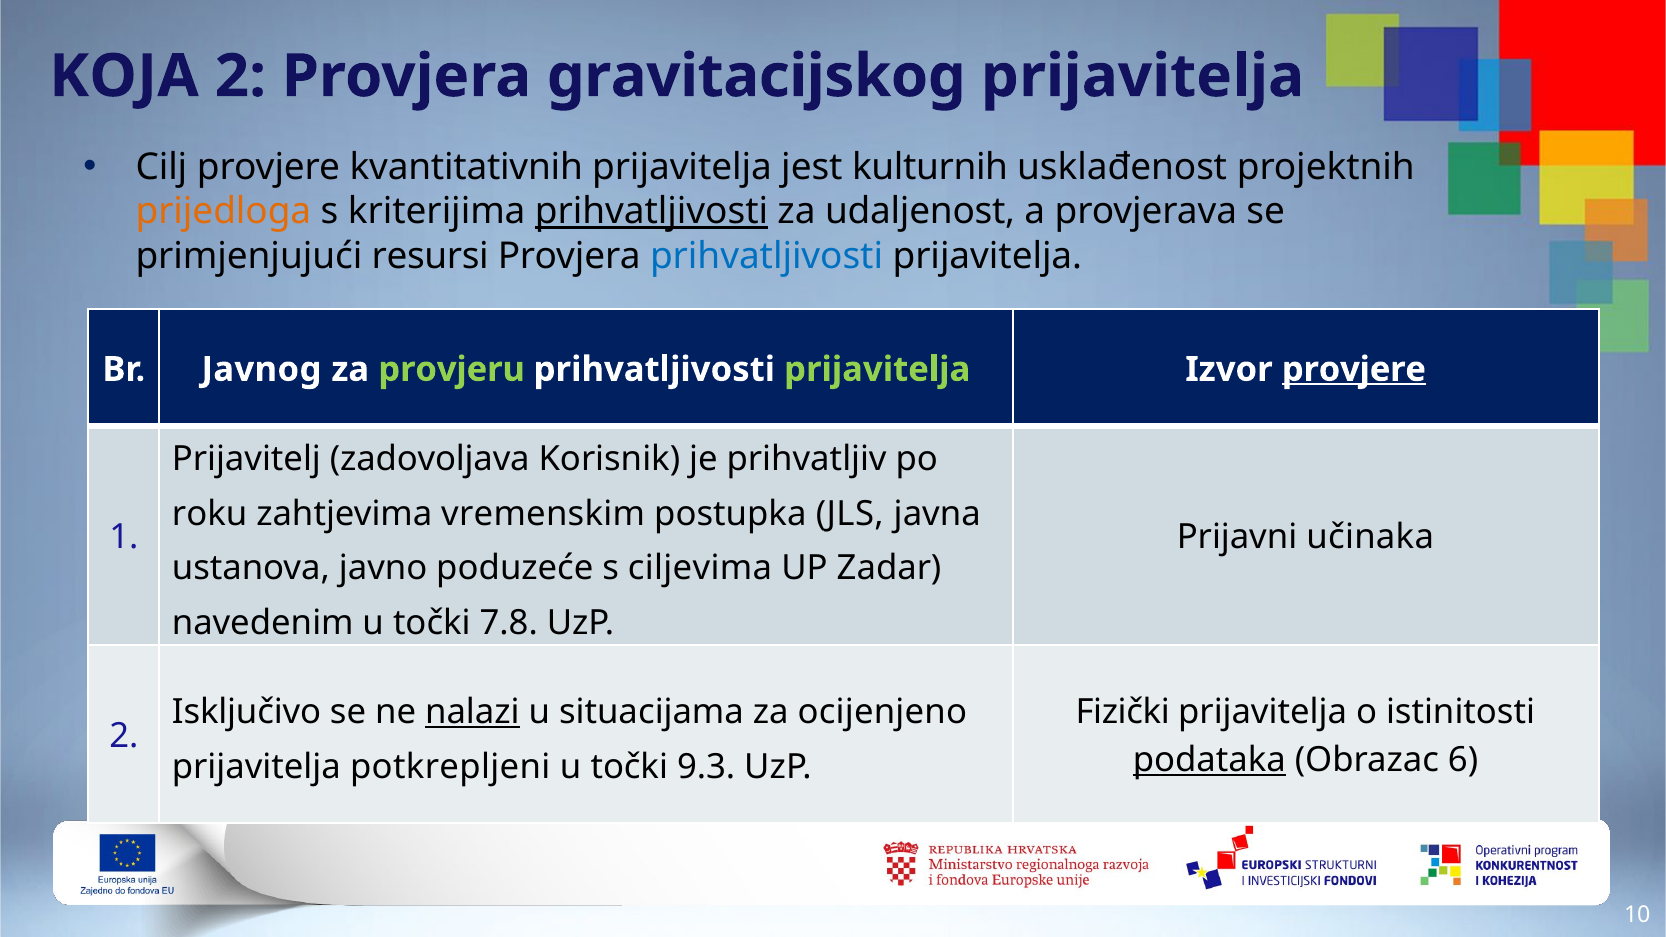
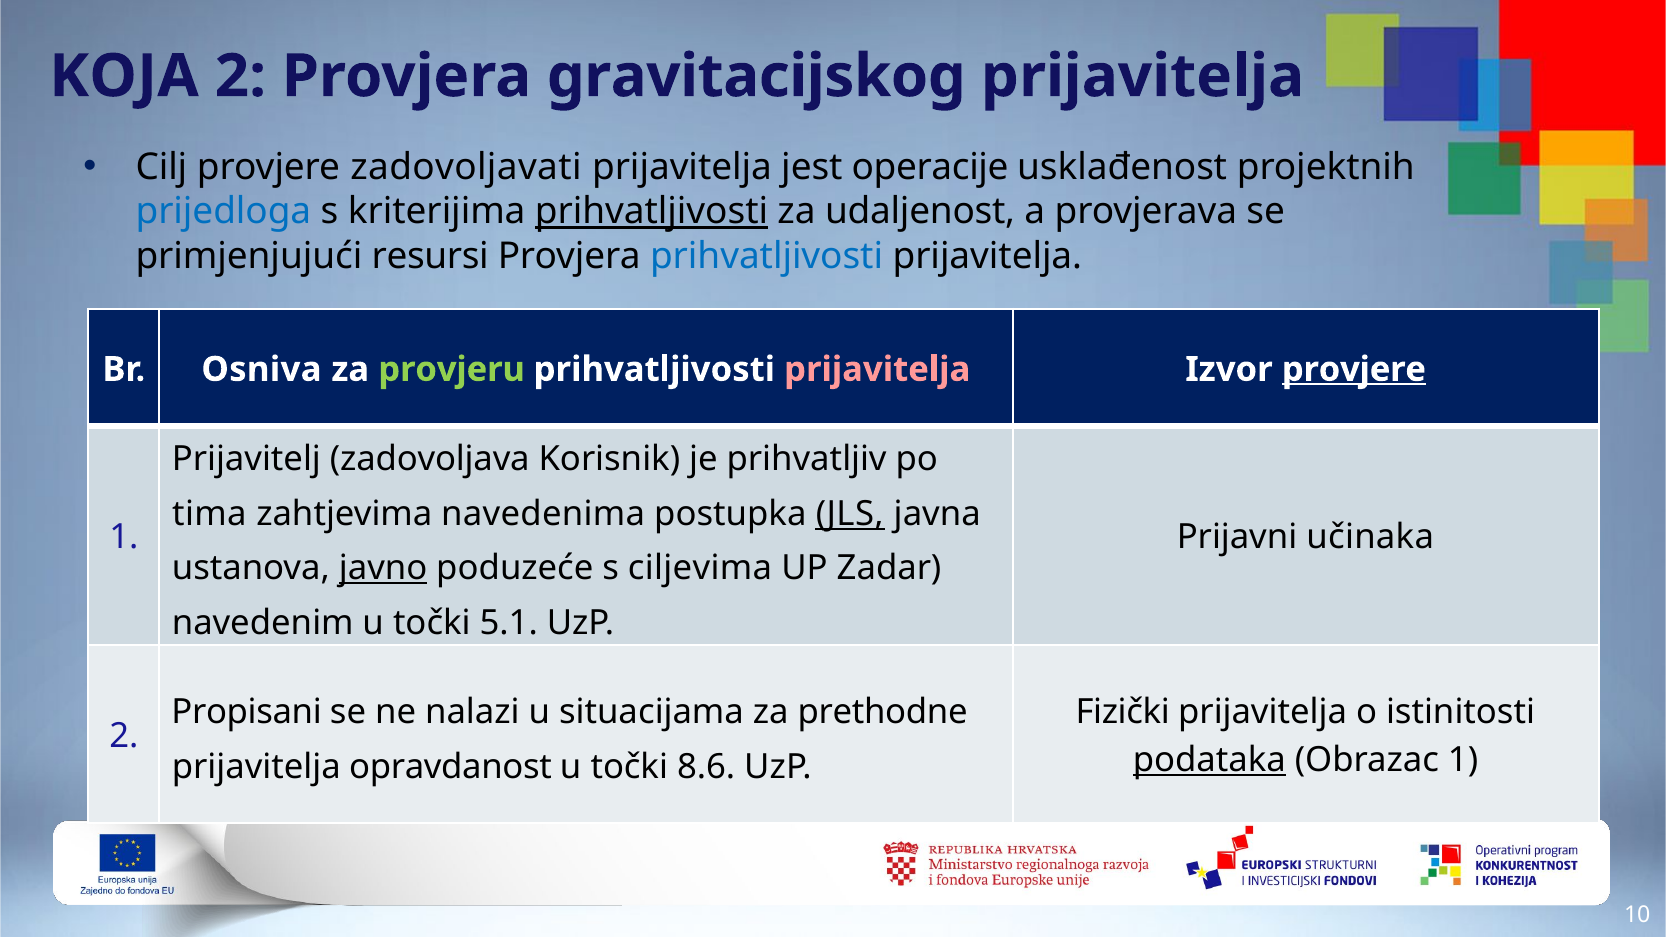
kvantitativnih: kvantitativnih -> zadovoljavati
kulturnih: kulturnih -> operacije
prijedloga colour: orange -> blue
Javnog: Javnog -> Osniva
prijavitelja at (877, 369) colour: light green -> pink
roku: roku -> tima
vremenskim: vremenskim -> navedenima
JLS underline: none -> present
javno underline: none -> present
7.8: 7.8 -> 5.1
Isključivo: Isključivo -> Propisani
nalazi underline: present -> none
ocijenjeno: ocijenjeno -> prethodne
Obrazac 6: 6 -> 1
potkrepljeni: potkrepljeni -> opravdanost
9.3: 9.3 -> 8.6
